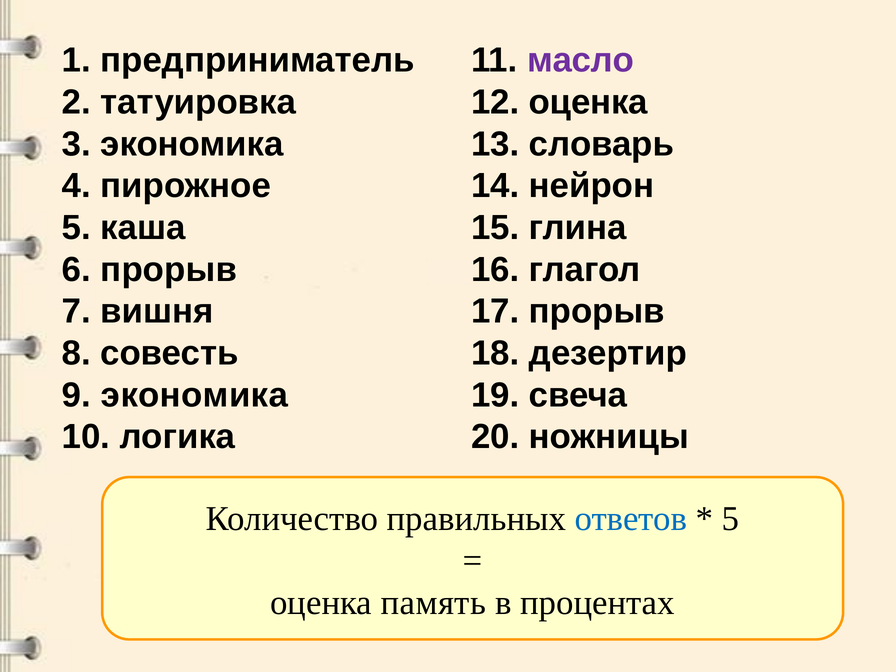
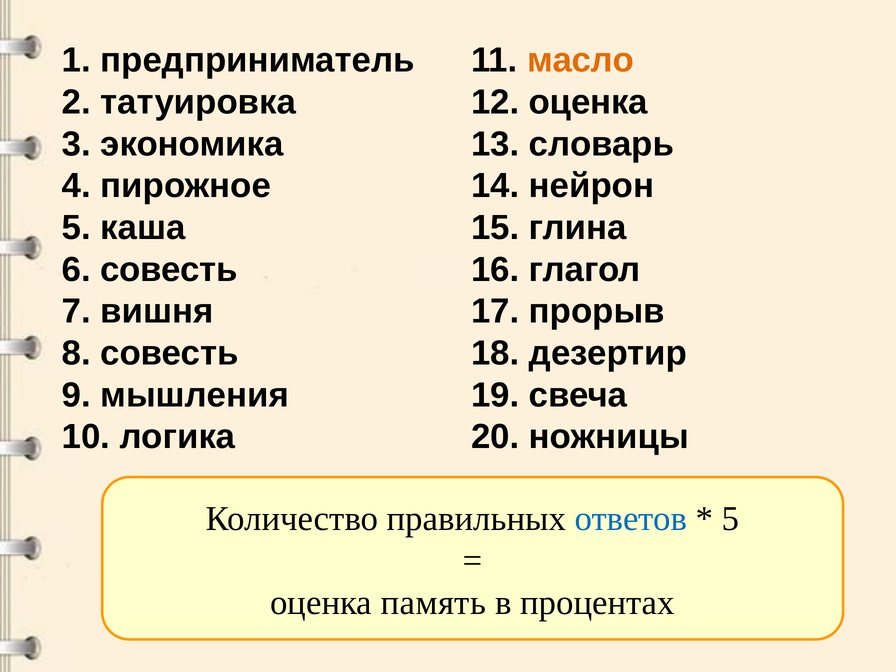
масло colour: purple -> orange
6 прорыв: прорыв -> совесть
9 экономика: экономика -> мышления
